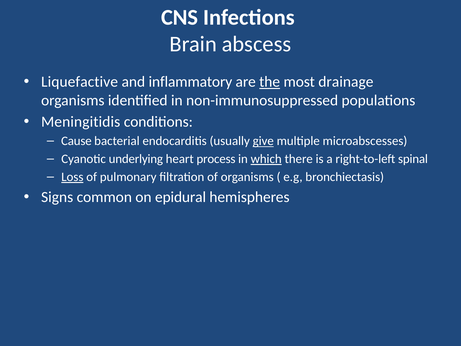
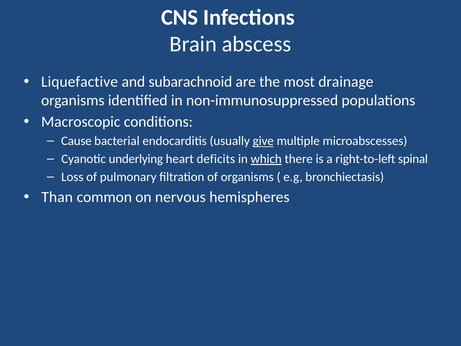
inflammatory: inflammatory -> subarachnoid
the underline: present -> none
Meningitidis: Meningitidis -> Macroscopic
process: process -> deficits
Loss underline: present -> none
Signs: Signs -> Than
epidural: epidural -> nervous
